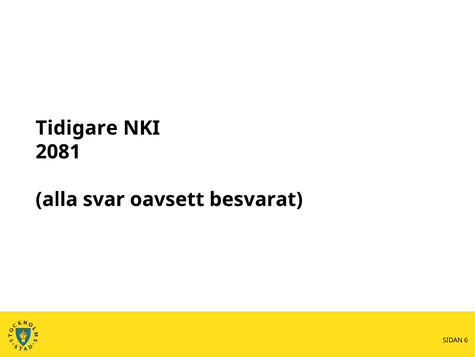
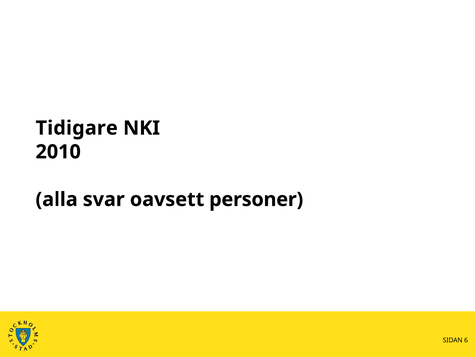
2081: 2081 -> 2010
besvarat: besvarat -> personer
